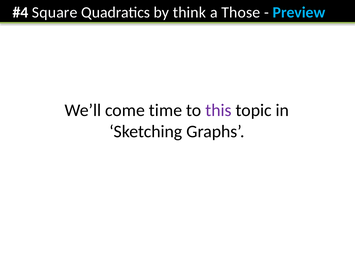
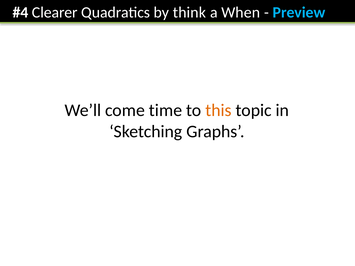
Square: Square -> Clearer
Those: Those -> When
this colour: purple -> orange
